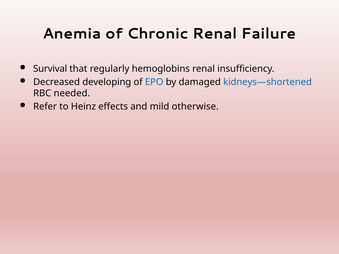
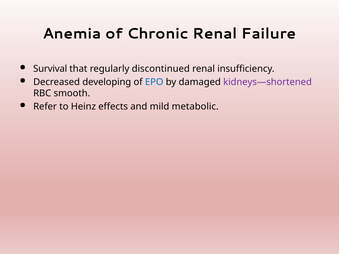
hemoglobins: hemoglobins -> discontinued
kidneys—shortened colour: blue -> purple
needed: needed -> smooth
otherwise: otherwise -> metabolic
